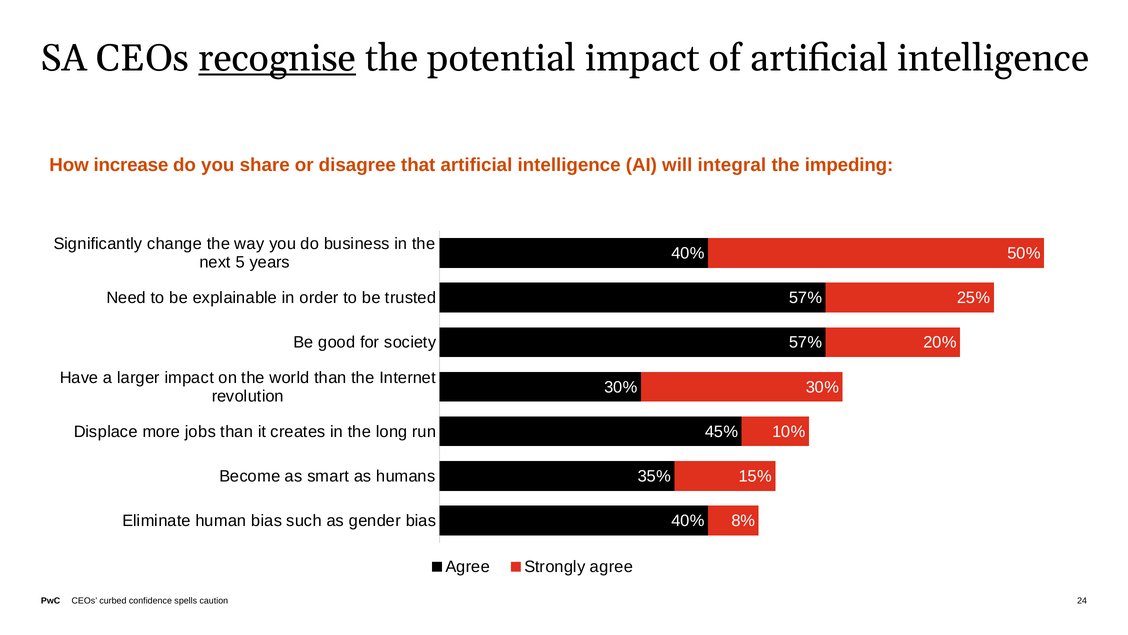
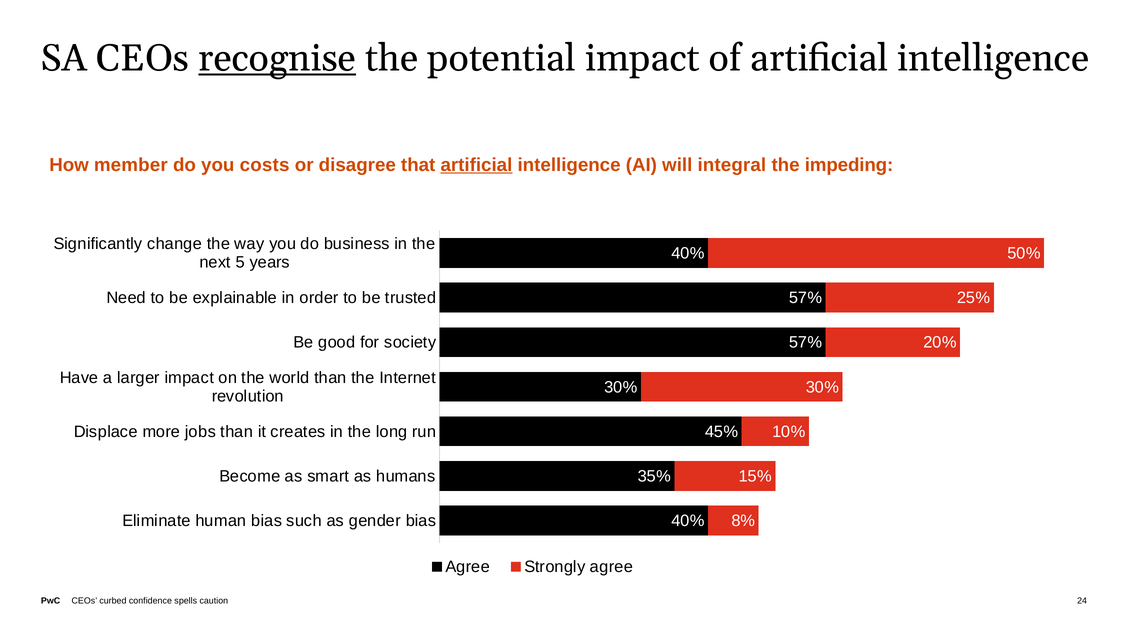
increase: increase -> member
share: share -> costs
artificial at (476, 165) underline: none -> present
